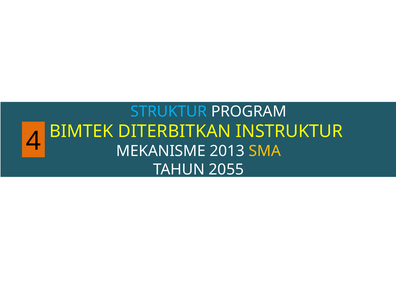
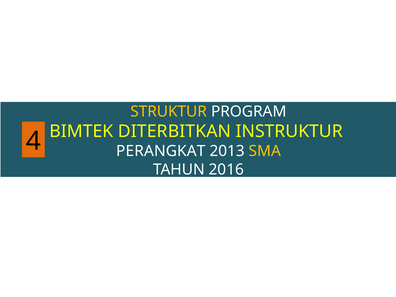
STRUKTUR colour: light blue -> yellow
MEKANISME: MEKANISME -> PERANGKAT
2055: 2055 -> 2016
